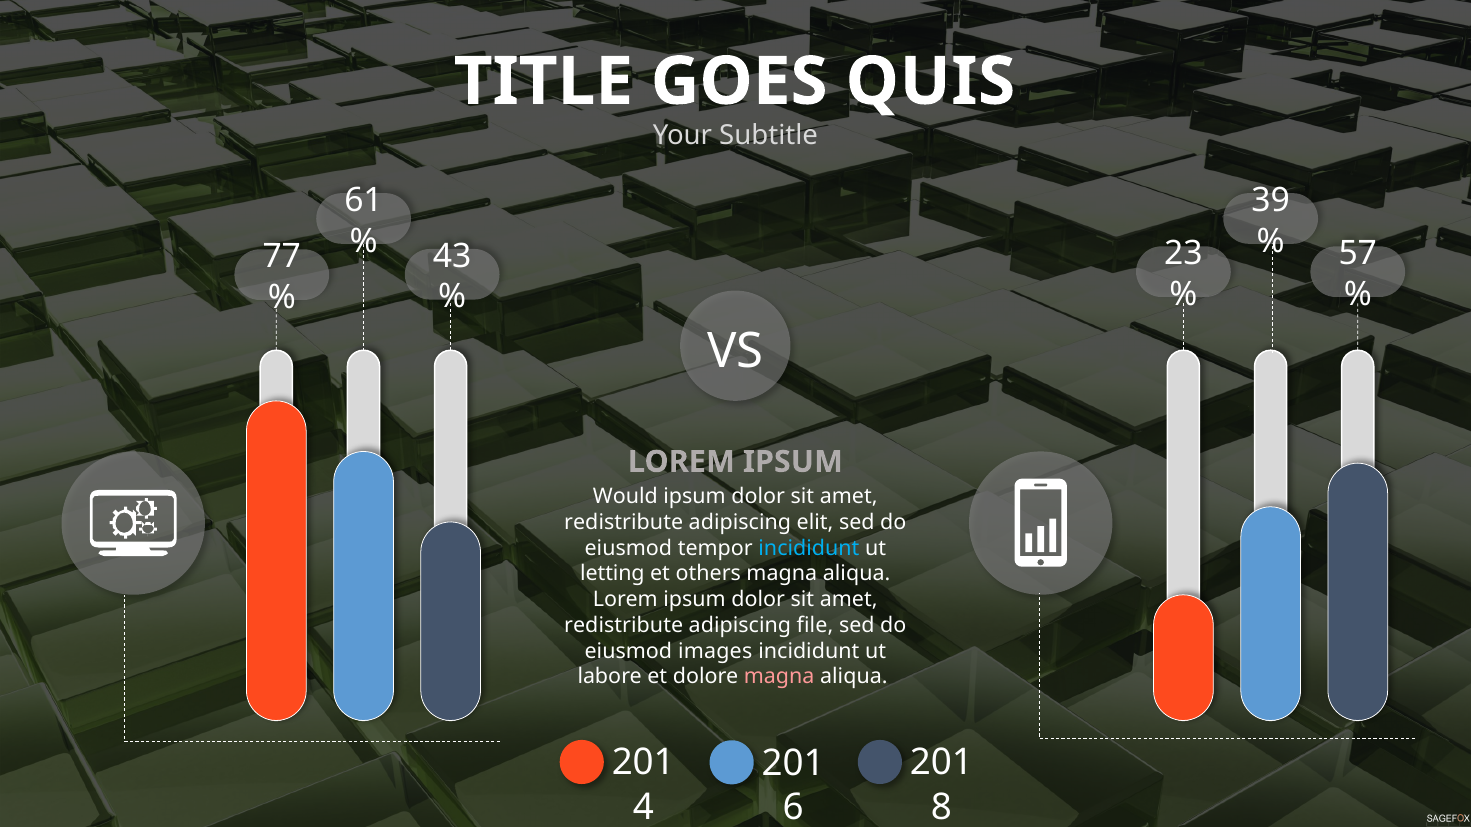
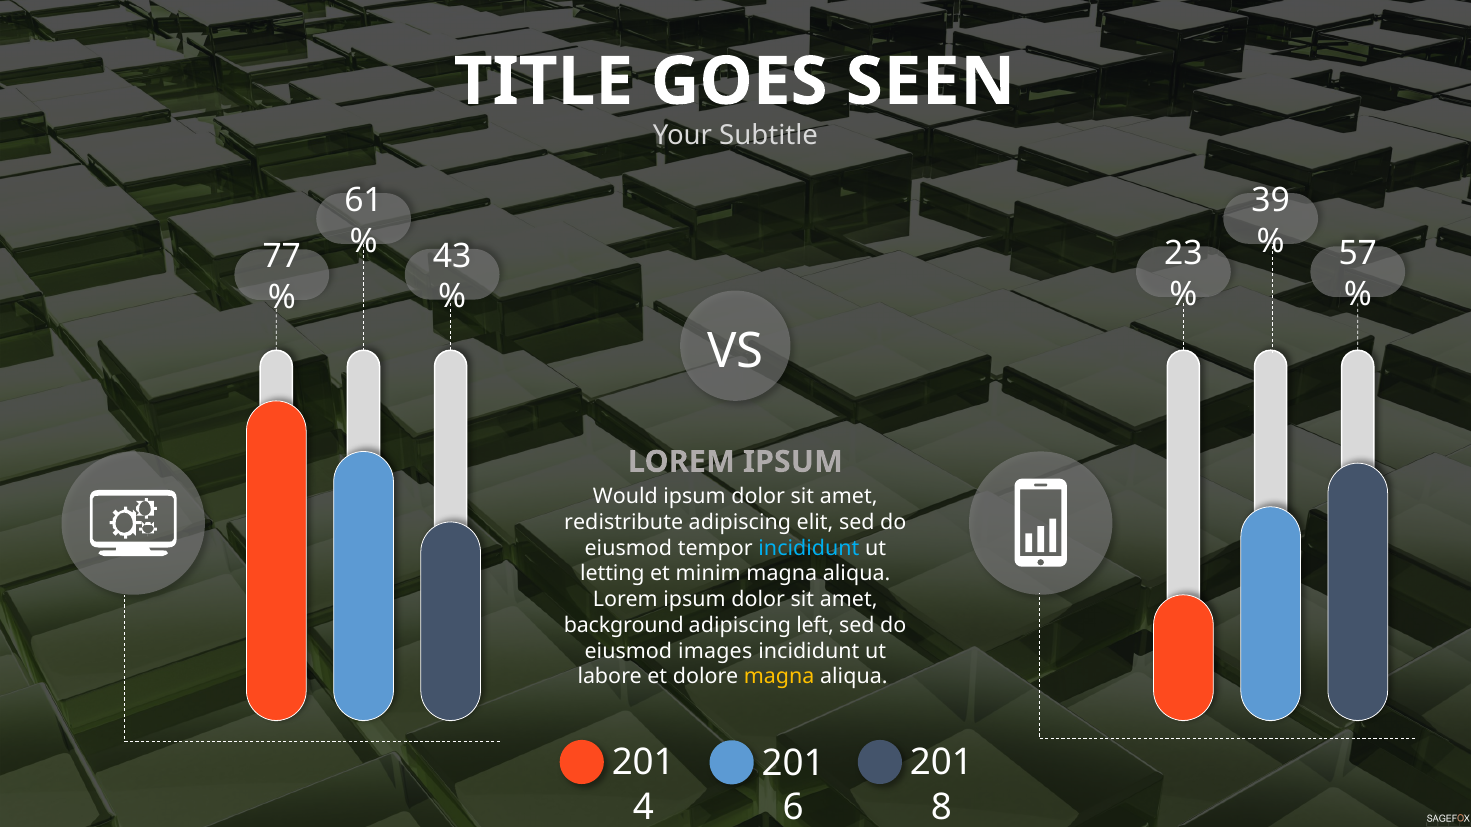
QUIS: QUIS -> SEEN
others: others -> minim
redistribute at (624, 626): redistribute -> background
file: file -> left
magna at (779, 677) colour: pink -> yellow
